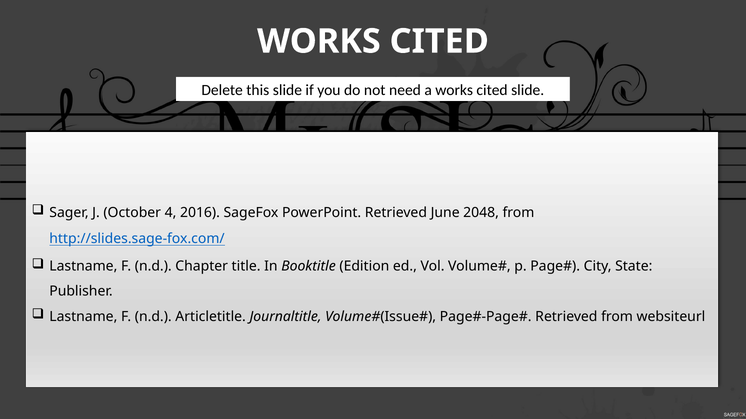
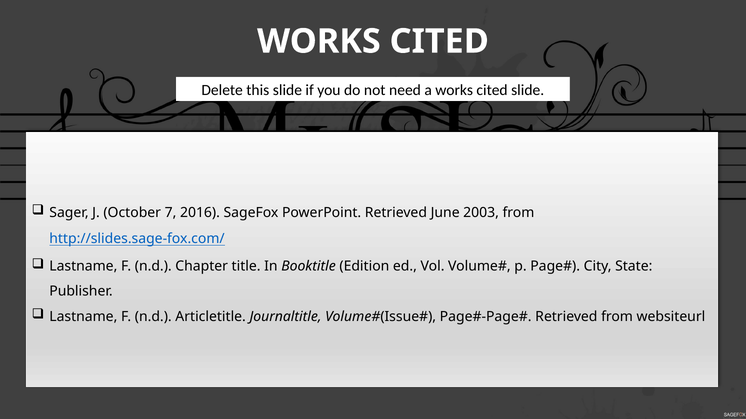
4: 4 -> 7
2048: 2048 -> 2003
